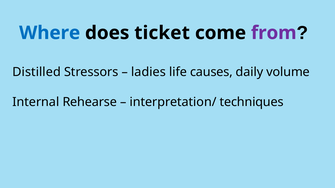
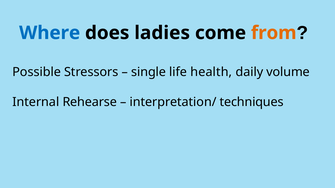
ticket: ticket -> ladies
from colour: purple -> orange
Distilled: Distilled -> Possible
ladies: ladies -> single
causes: causes -> health
